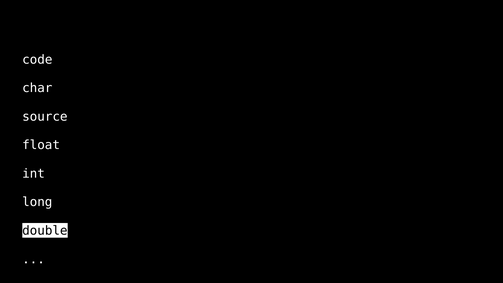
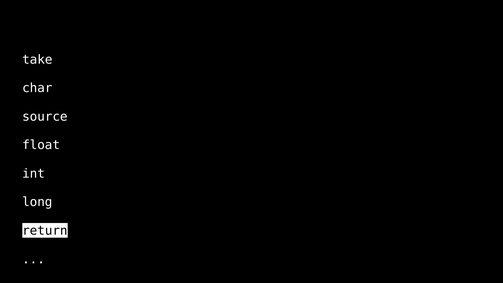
code: code -> take
double: double -> return
